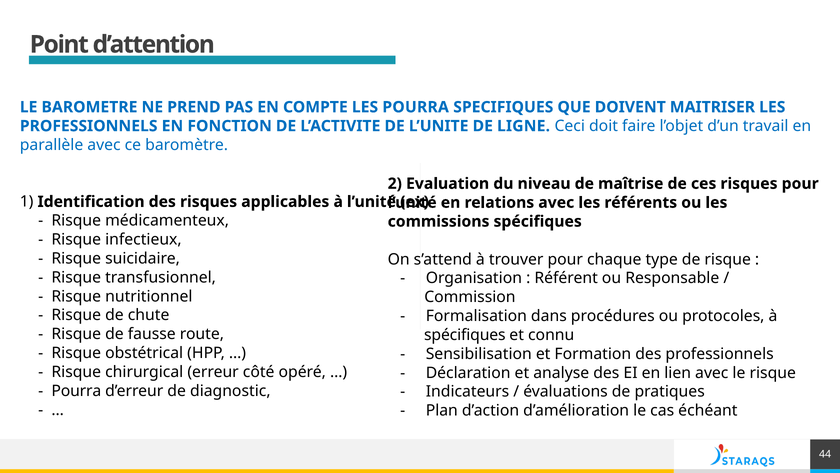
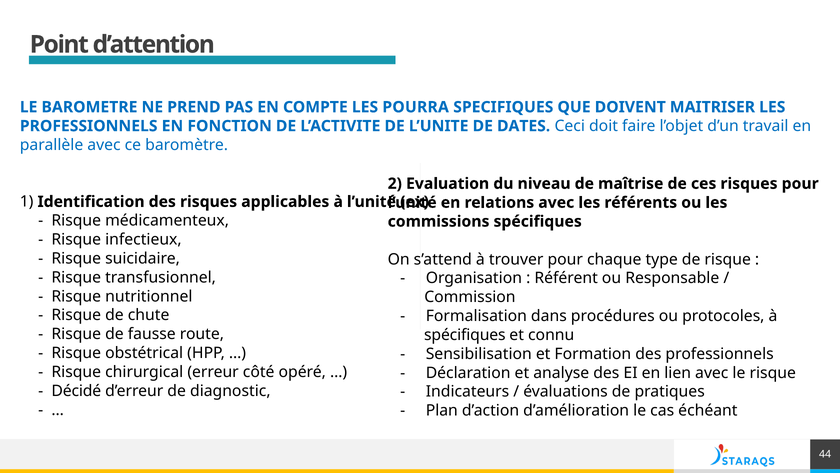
LIGNE: LIGNE -> DATES
Pourra at (76, 391): Pourra -> Décidé
